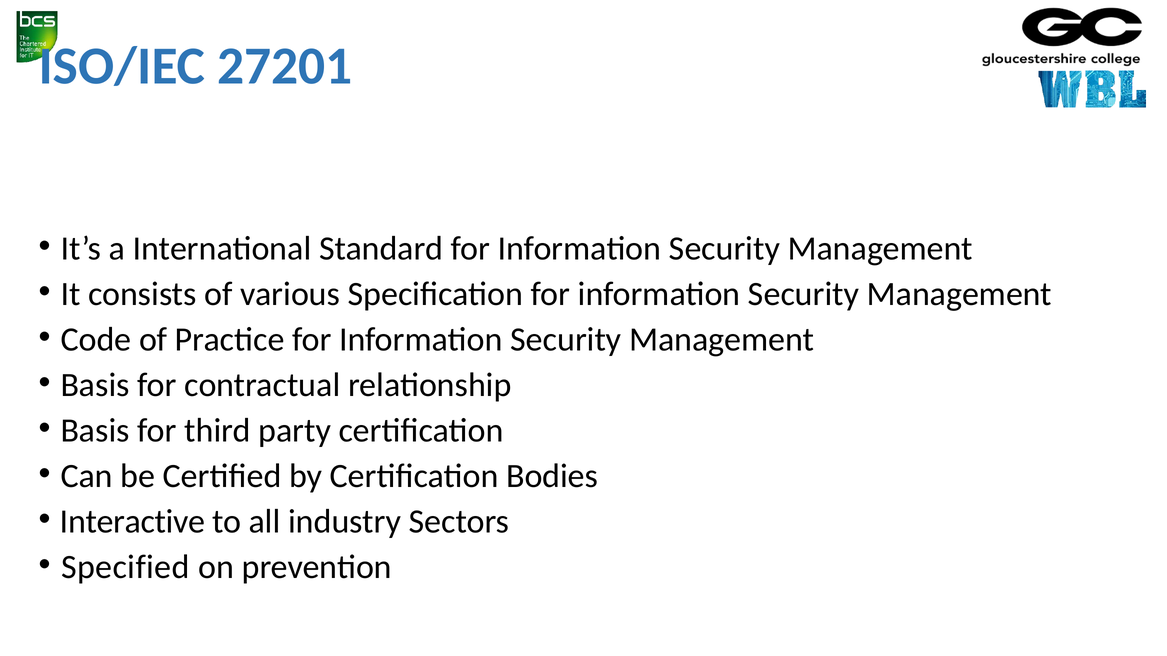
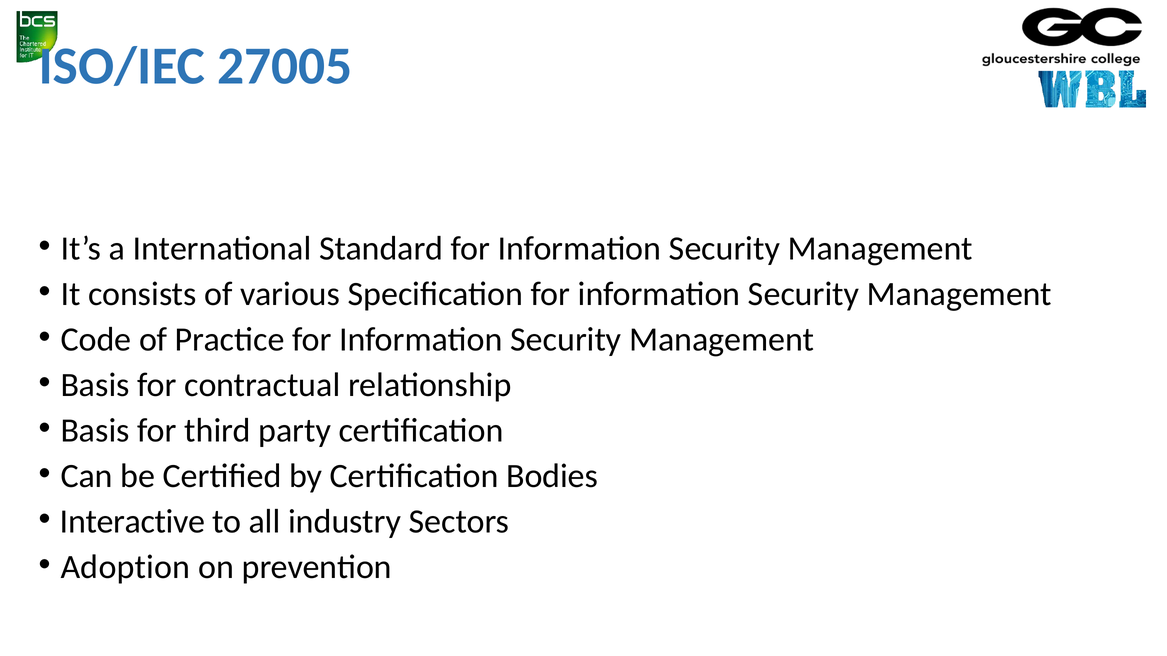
27201: 27201 -> 27005
Specified: Specified -> Adoption
